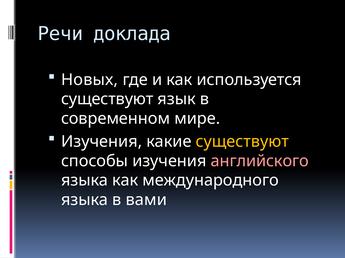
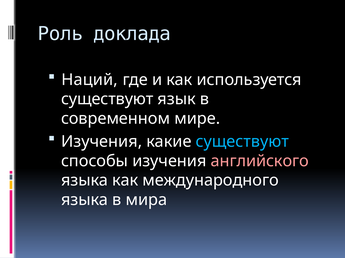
Речи: Речи -> Роль
Новых: Новых -> Наций
существуют at (242, 142) colour: yellow -> light blue
вами: вами -> мира
